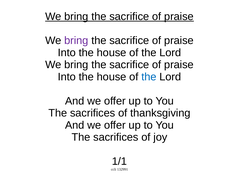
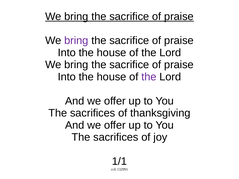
the at (149, 77) colour: blue -> purple
